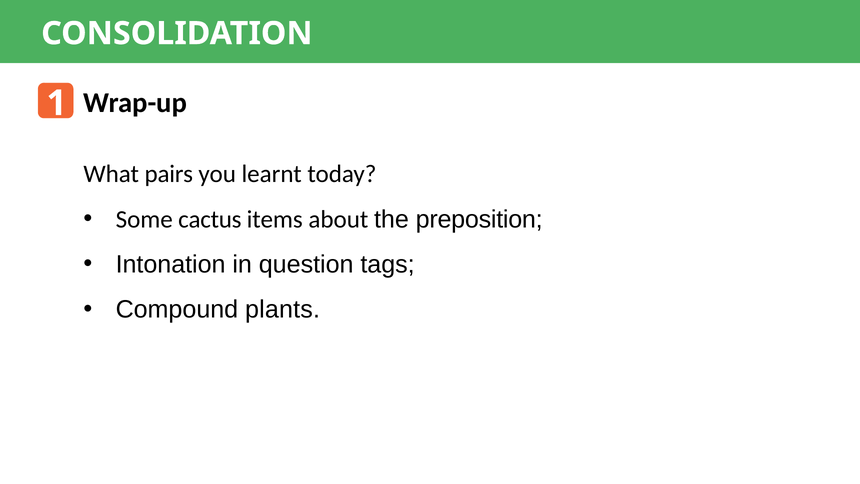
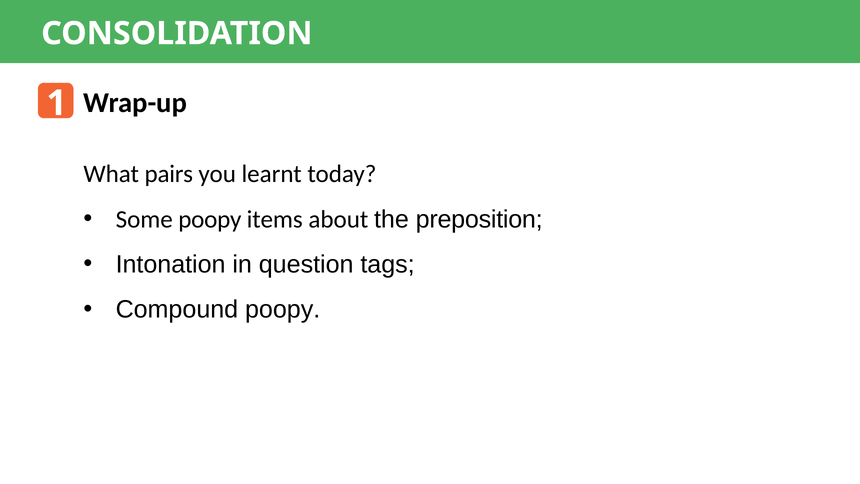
Some cactus: cactus -> poopy
Compound plants: plants -> poopy
